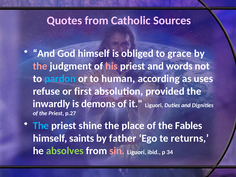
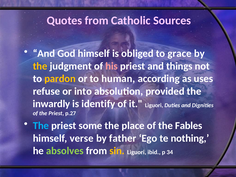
the at (40, 66) colour: pink -> yellow
words: words -> things
pardon colour: light blue -> yellow
first: first -> into
demons: demons -> identify
shine: shine -> some
saints: saints -> verse
returns: returns -> nothing
sin colour: pink -> yellow
